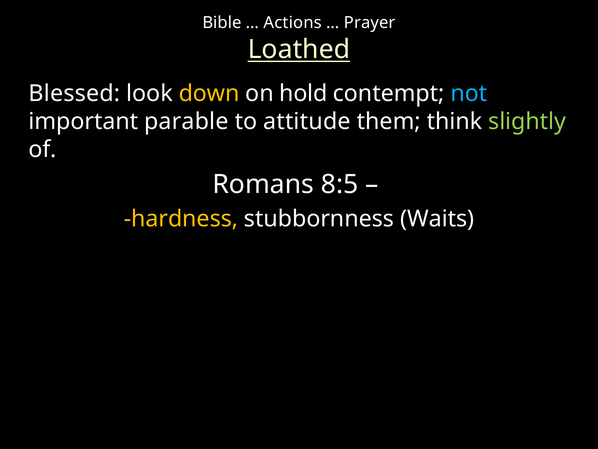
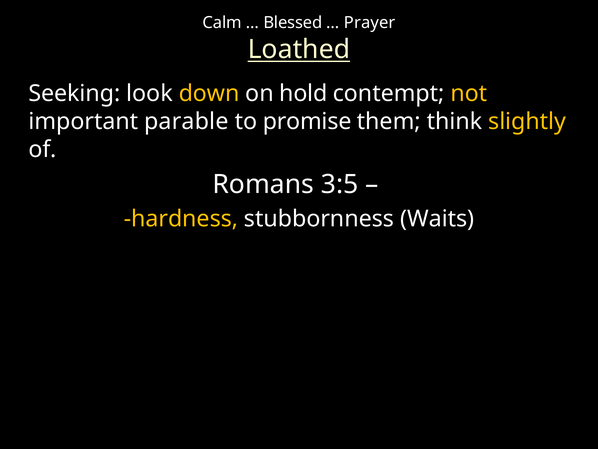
Bible: Bible -> Calm
Actions: Actions -> Blessed
Blessed: Blessed -> Seeking
not colour: light blue -> yellow
attitude: attitude -> promise
slightly colour: light green -> yellow
8:5: 8:5 -> 3:5
